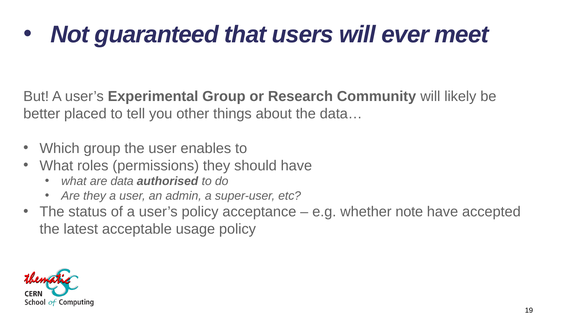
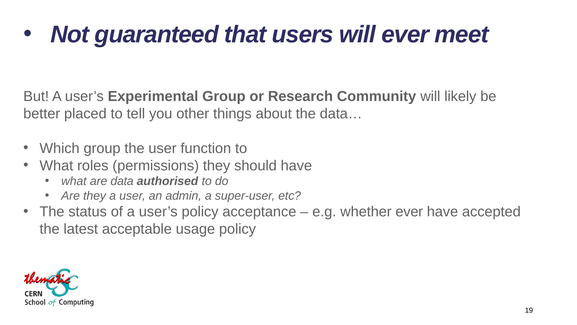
enables: enables -> function
whether note: note -> ever
